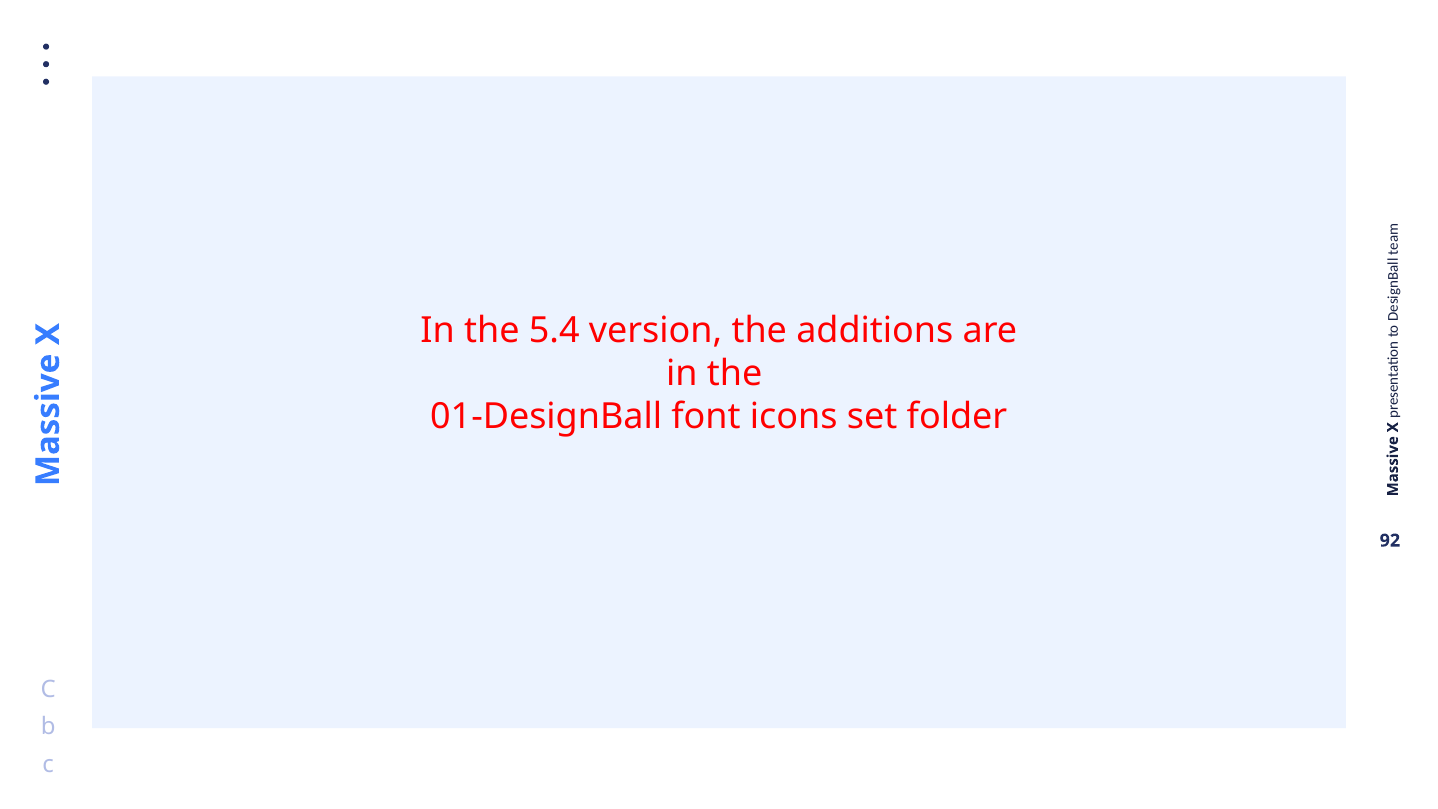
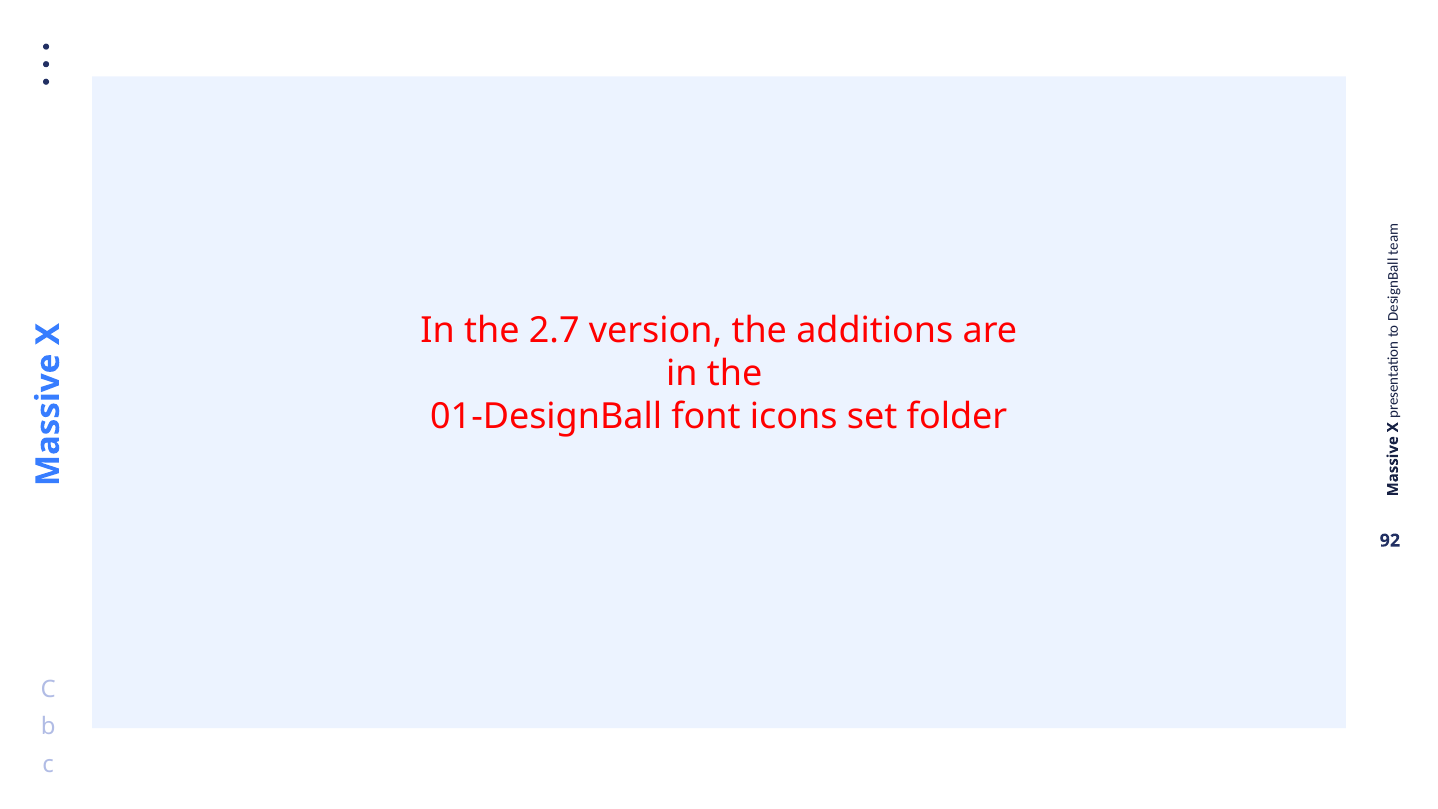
5.4: 5.4 -> 2.7
